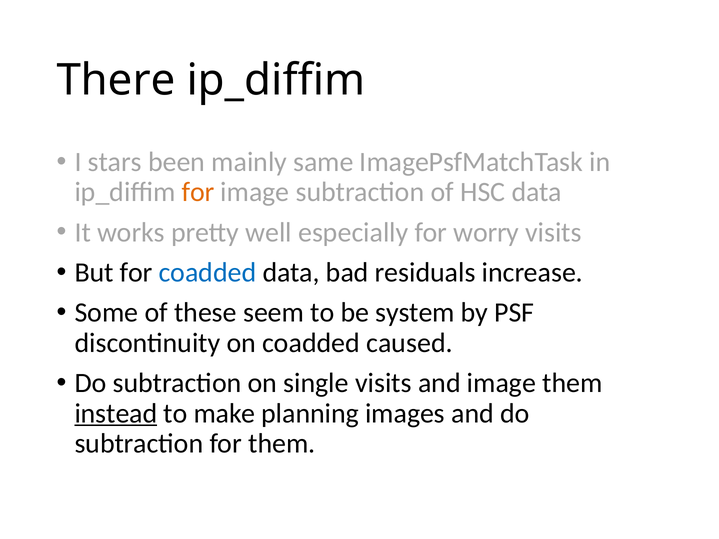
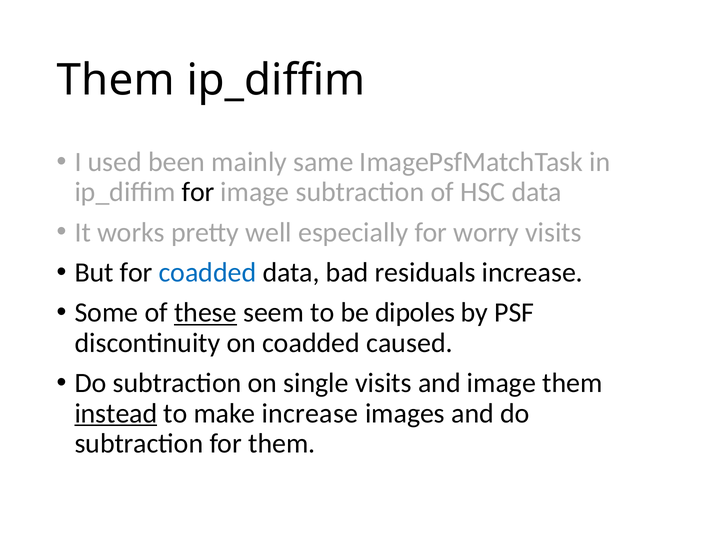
There at (116, 81): There -> Them
stars: stars -> used
for at (198, 192) colour: orange -> black
these underline: none -> present
system: system -> dipoles
make planning: planning -> increase
